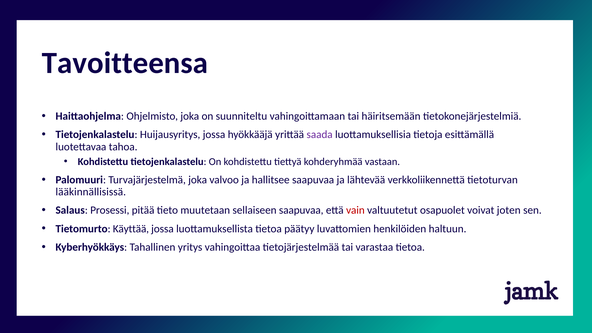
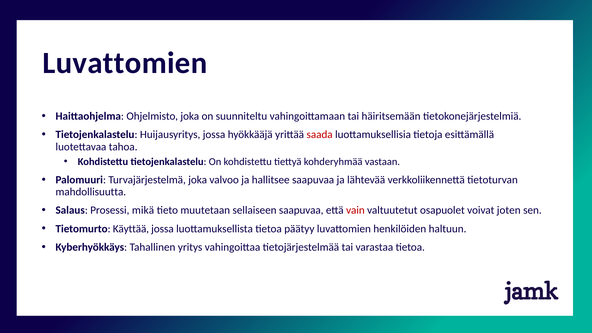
Tavoitteensa at (125, 63): Tavoitteensa -> Luvattomien
saada colour: purple -> red
lääkinnällisissä: lääkinnällisissä -> mahdollisuutta
pitää: pitää -> mikä
